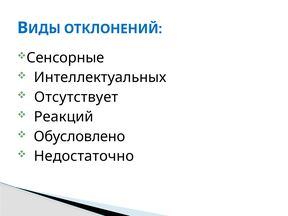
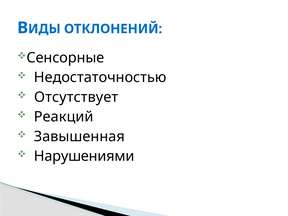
Интеллектуальных: Интеллектуальных -> Недостаточностью
Обусловлено: Обусловлено -> Завышенная
Недостаточно: Недостаточно -> Нарушениями
